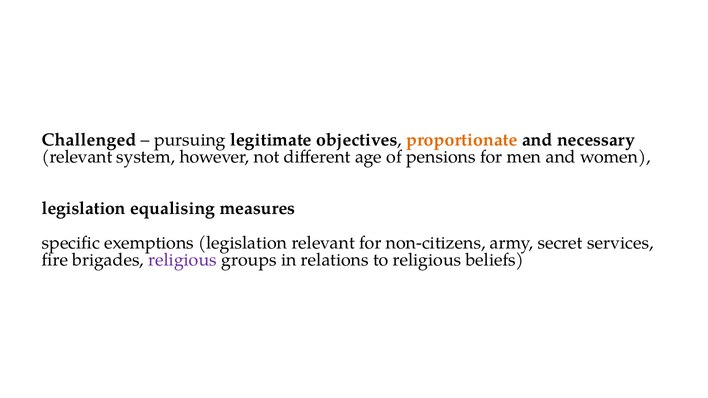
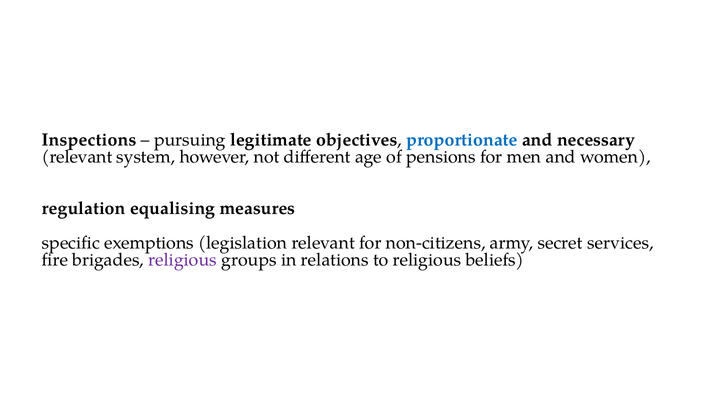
Challenged: Challenged -> Inspections
proportionate colour: orange -> blue
legislation at (84, 209): legislation -> regulation
